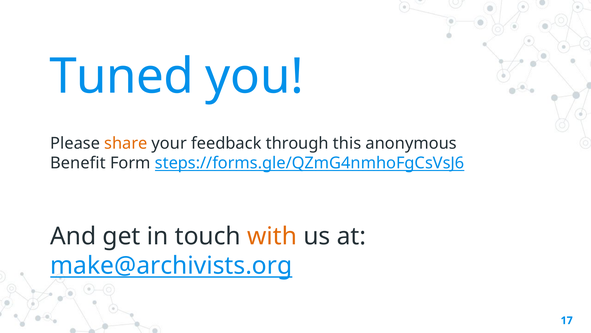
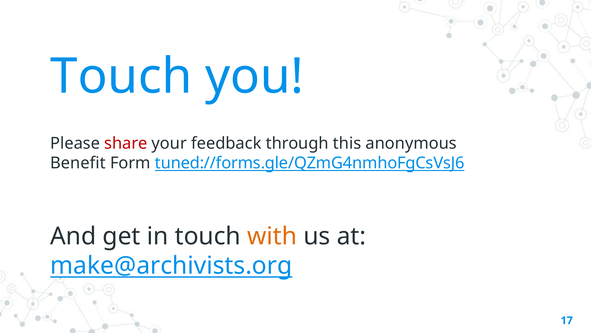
Tuned at (122, 76): Tuned -> Touch
share colour: orange -> red
steps://forms.gle/QZmG4nmhoFgCsVsJ6: steps://forms.gle/QZmG4nmhoFgCsVsJ6 -> tuned://forms.gle/QZmG4nmhoFgCsVsJ6
